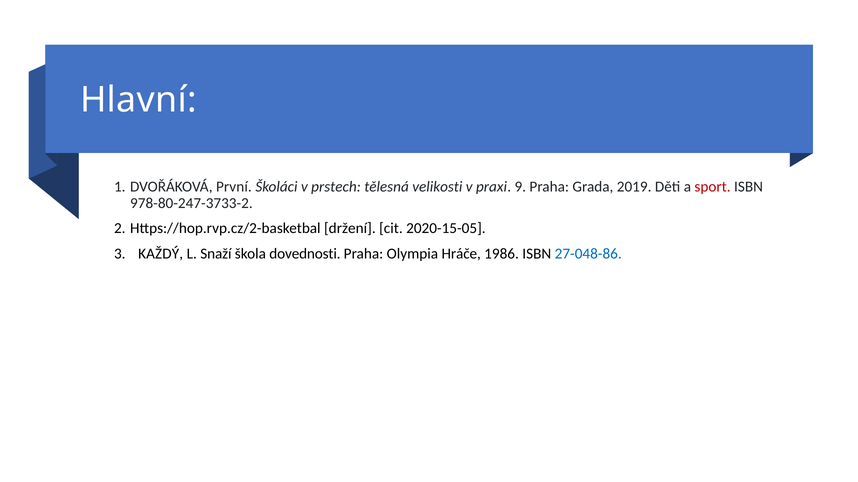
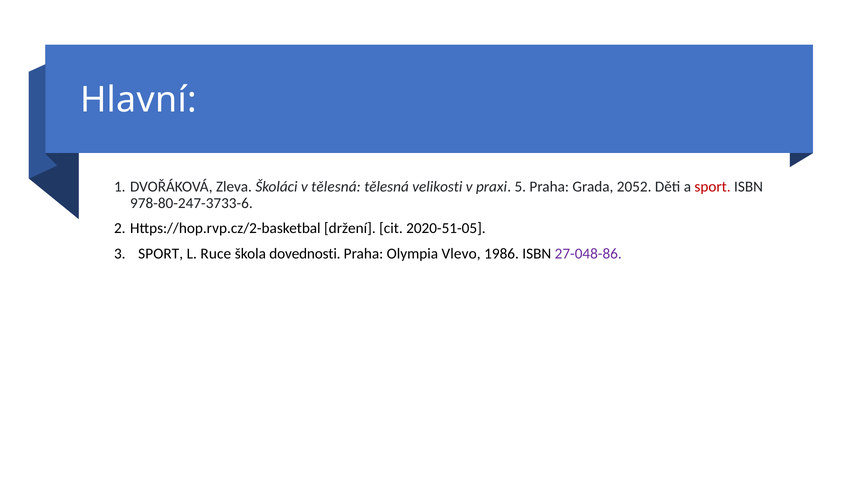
První: První -> Zleva
v prstech: prstech -> tělesná
9: 9 -> 5
2019: 2019 -> 2052
978-80-247-3733-2: 978-80-247-3733-2 -> 978-80-247-3733-6
2020-15-05: 2020-15-05 -> 2020-51-05
KAŽDÝ at (161, 254): KAŽDÝ -> SPORT
Snaží: Snaží -> Ruce
Hráče: Hráče -> Vlevo
27-048-86 colour: blue -> purple
